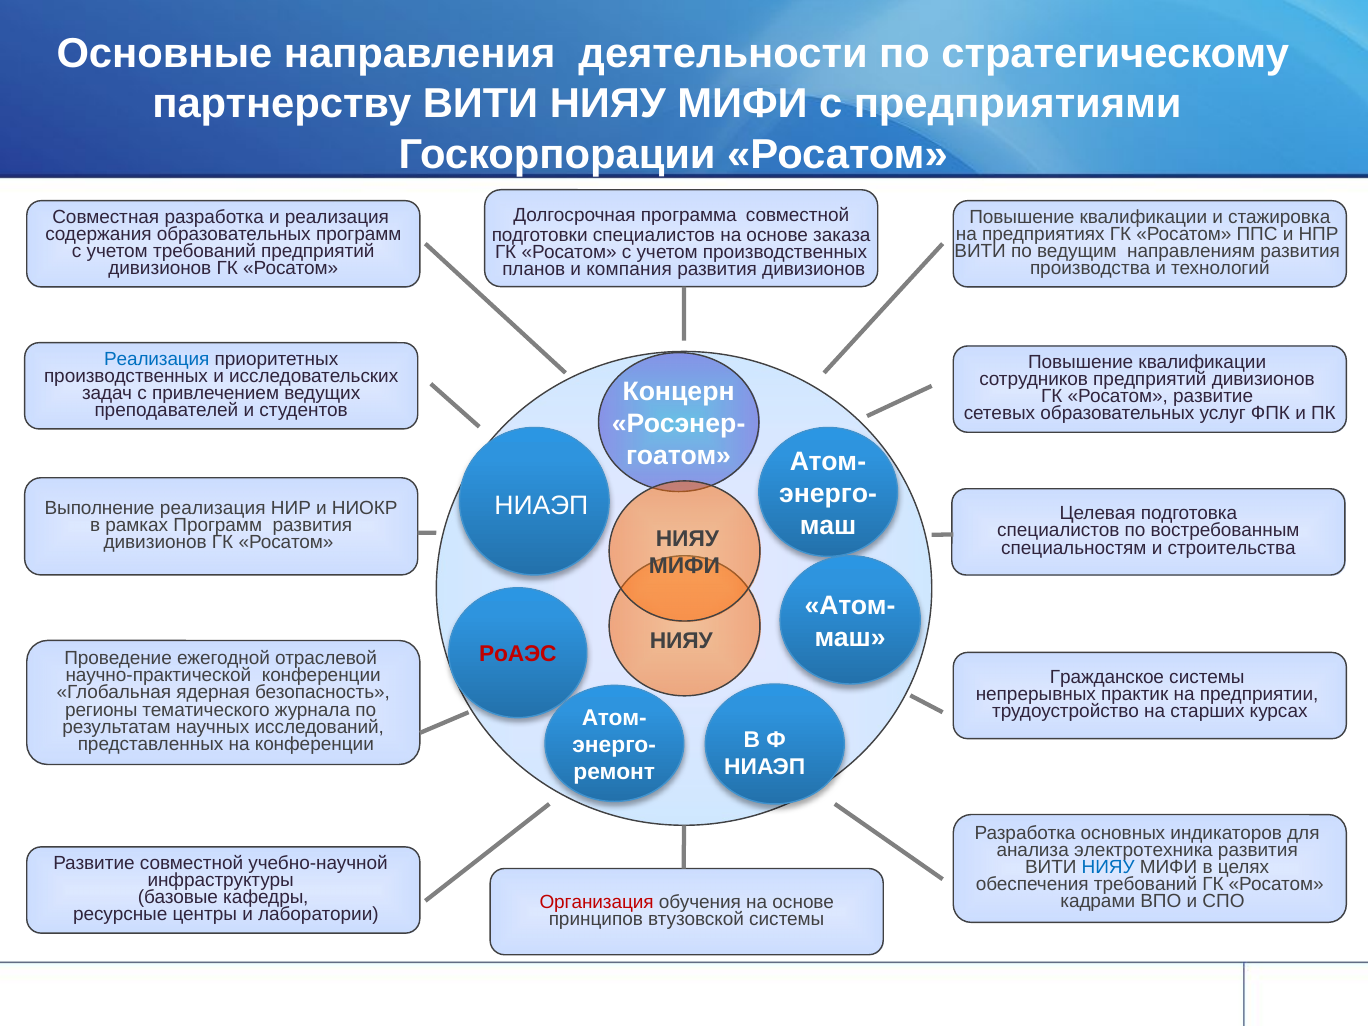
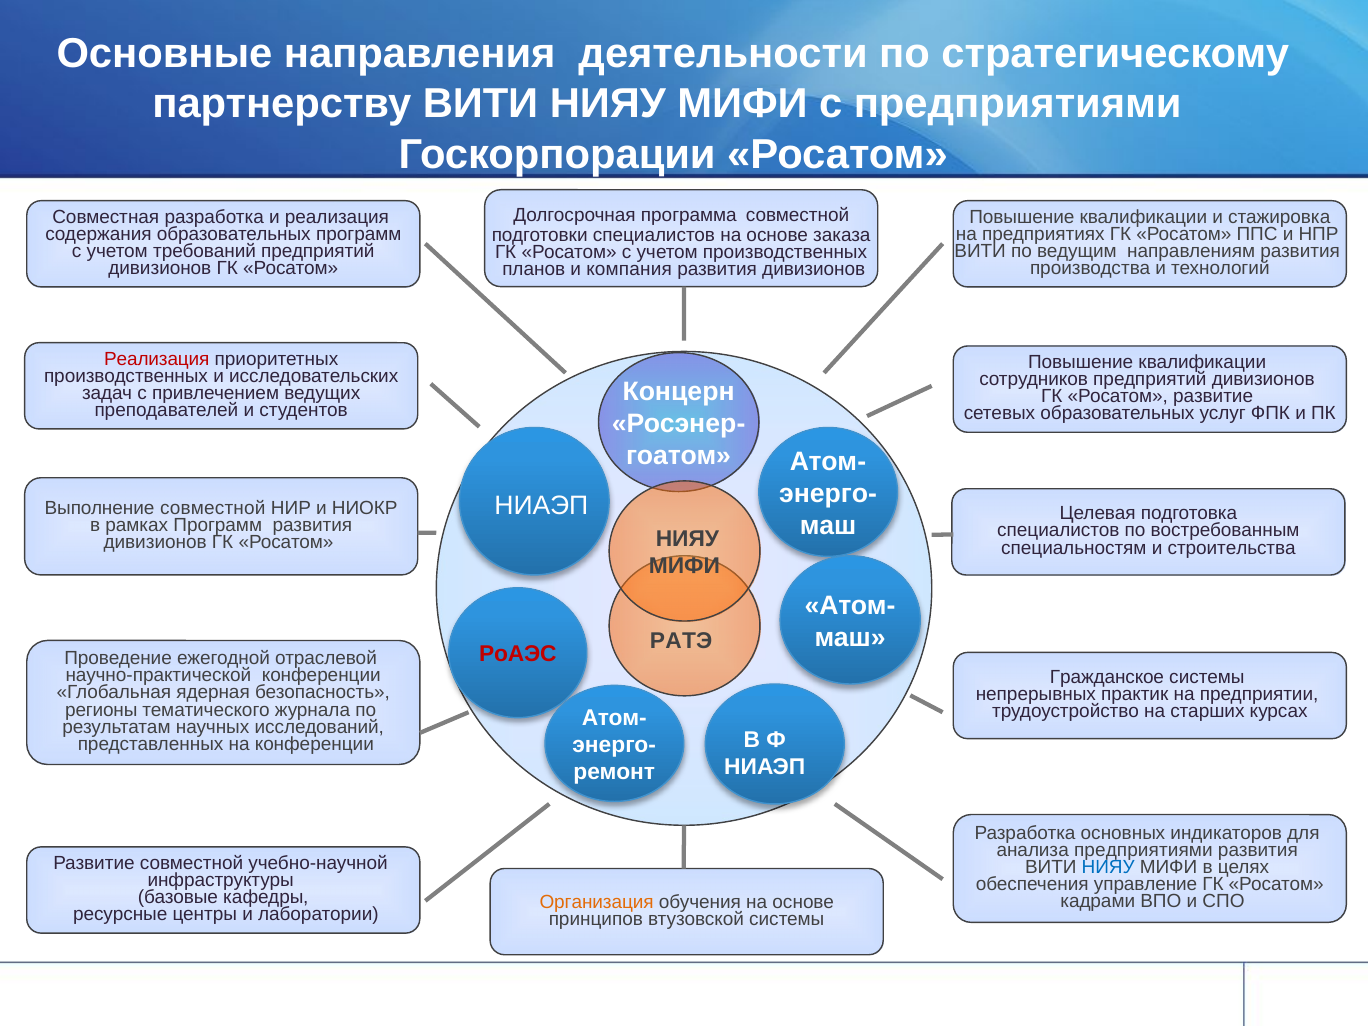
Реализация at (157, 359) colour: blue -> red
Выполнение реализация: реализация -> совместной
НИЯУ at (681, 641): НИЯУ -> РАТЭ
анализа электротехника: электротехника -> предприятиями
обеспечения требований: требований -> управление
Организация colour: red -> orange
